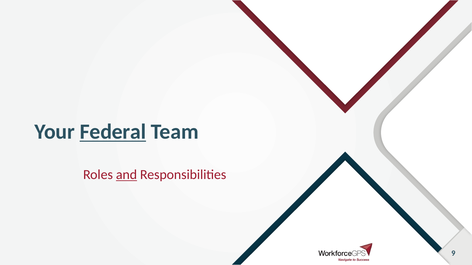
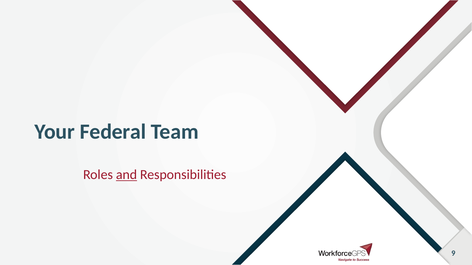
Federal underline: present -> none
